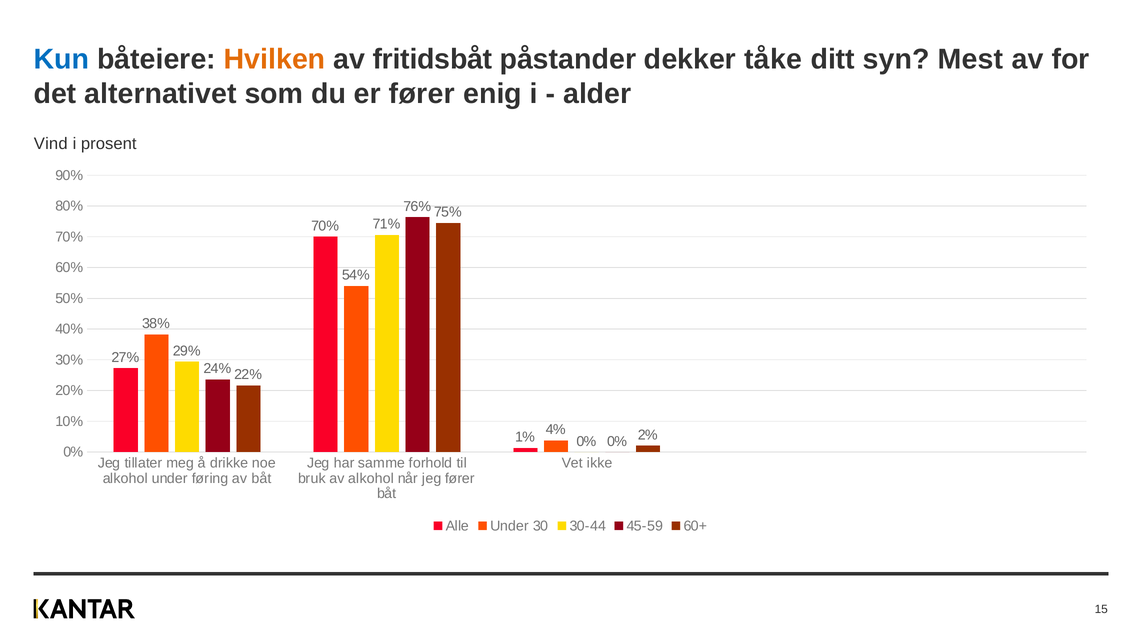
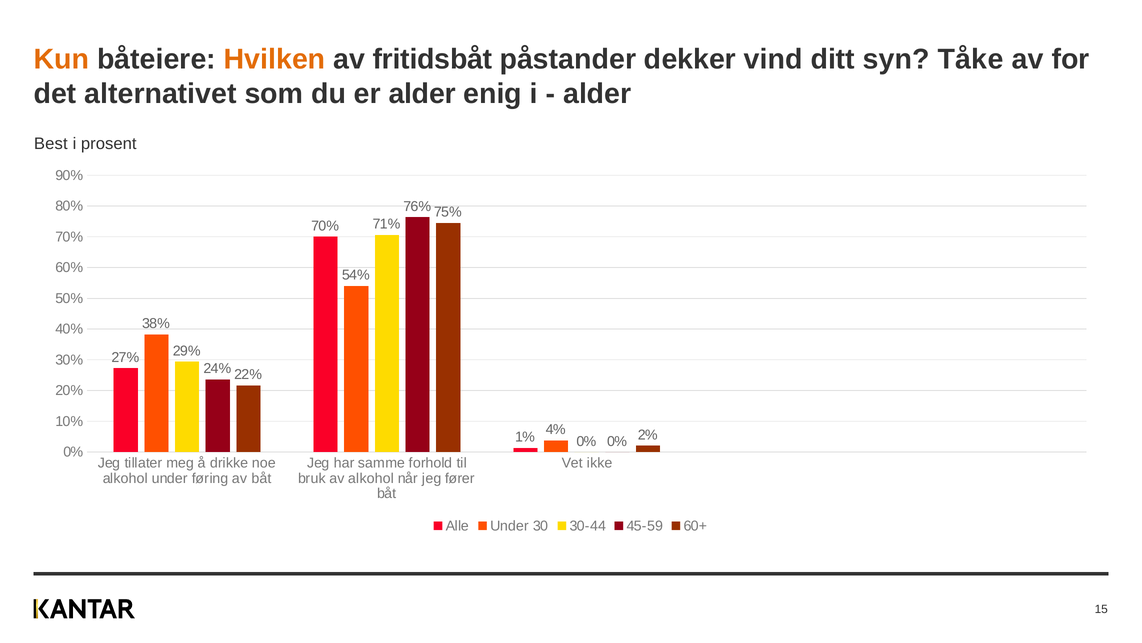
Kun colour: blue -> orange
tåke: tåke -> vind
Mest: Mest -> Tåke
er fører: fører -> alder
Vind: Vind -> Best
